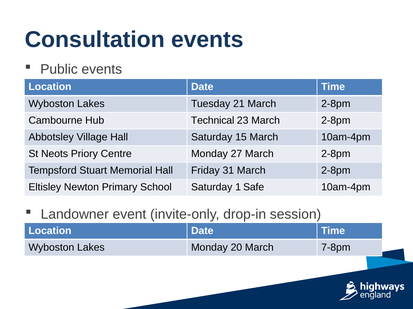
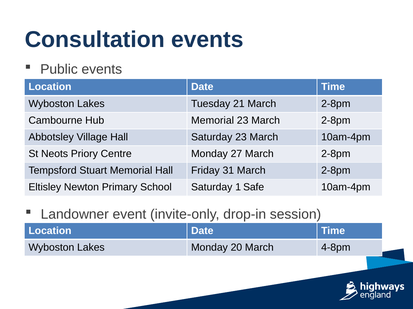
Hub Technical: Technical -> Memorial
Saturday 15: 15 -> 23
7-8pm: 7-8pm -> 4-8pm
